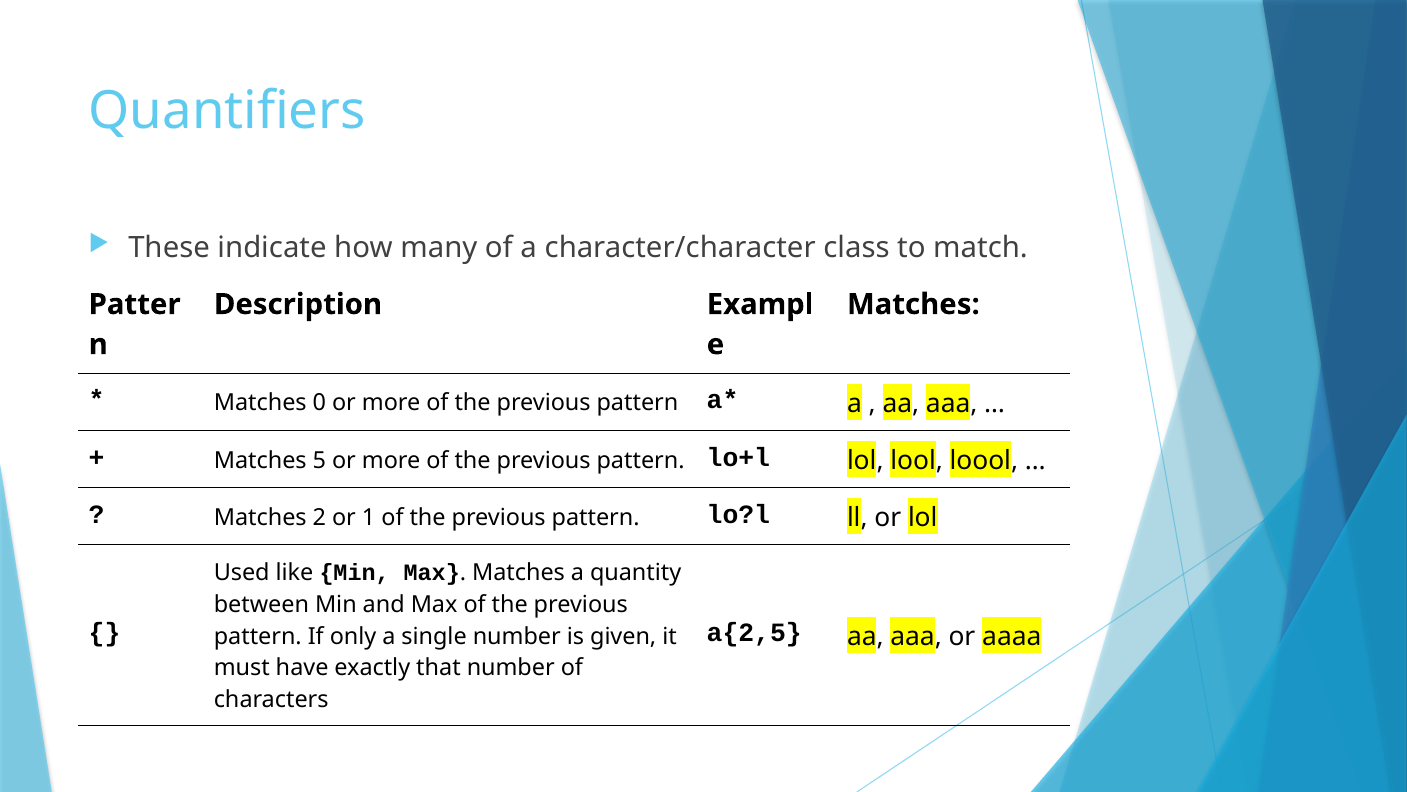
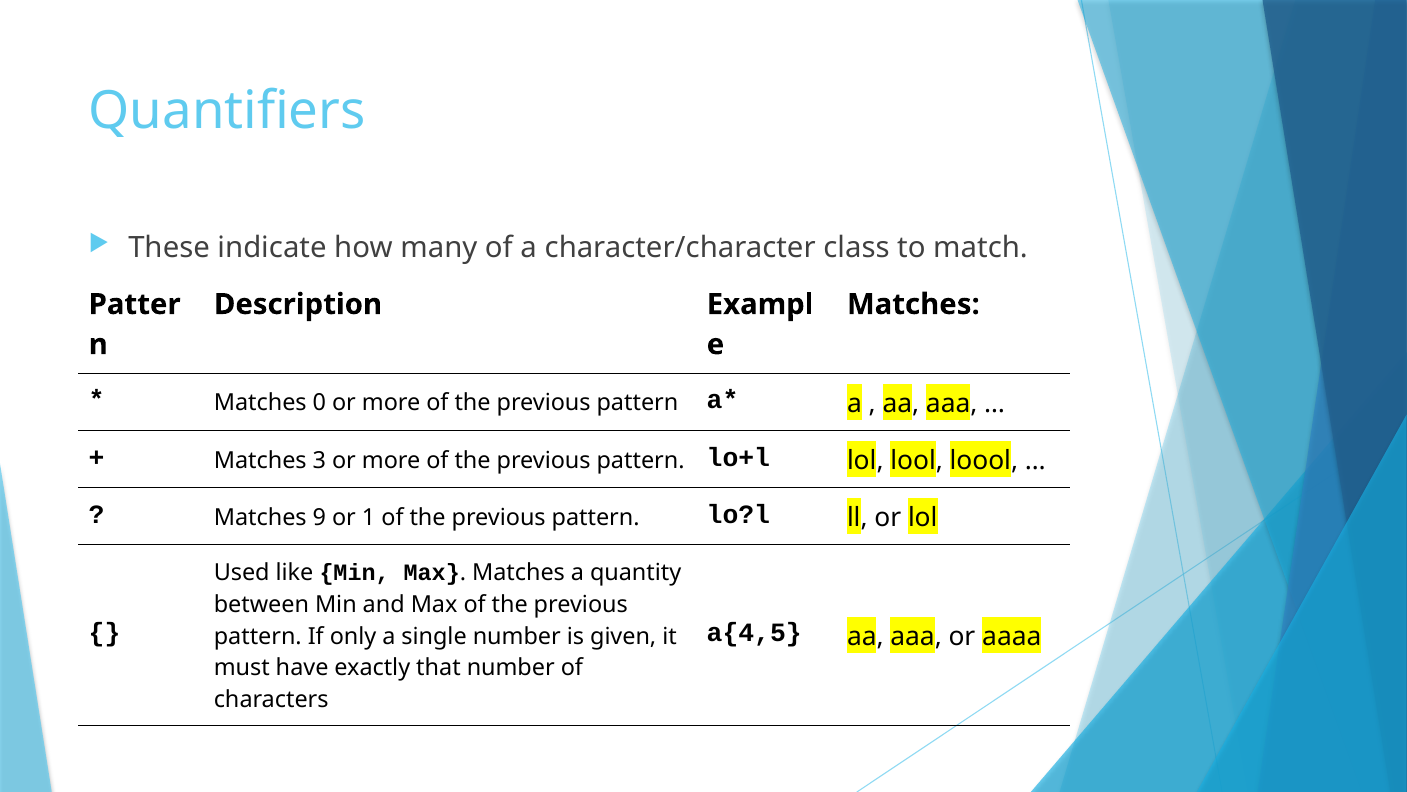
5: 5 -> 3
2: 2 -> 9
a{2,5: a{2,5 -> a{4,5
